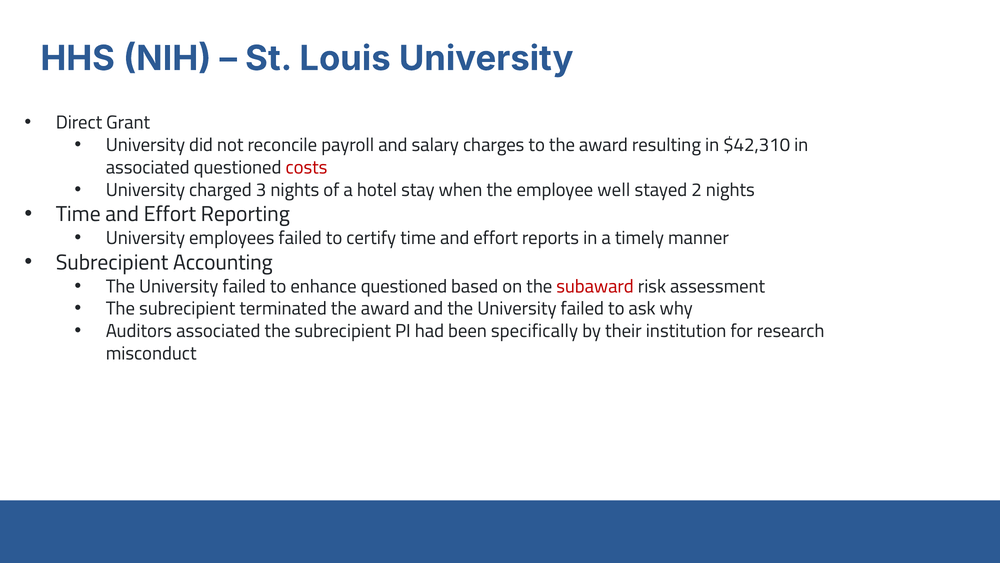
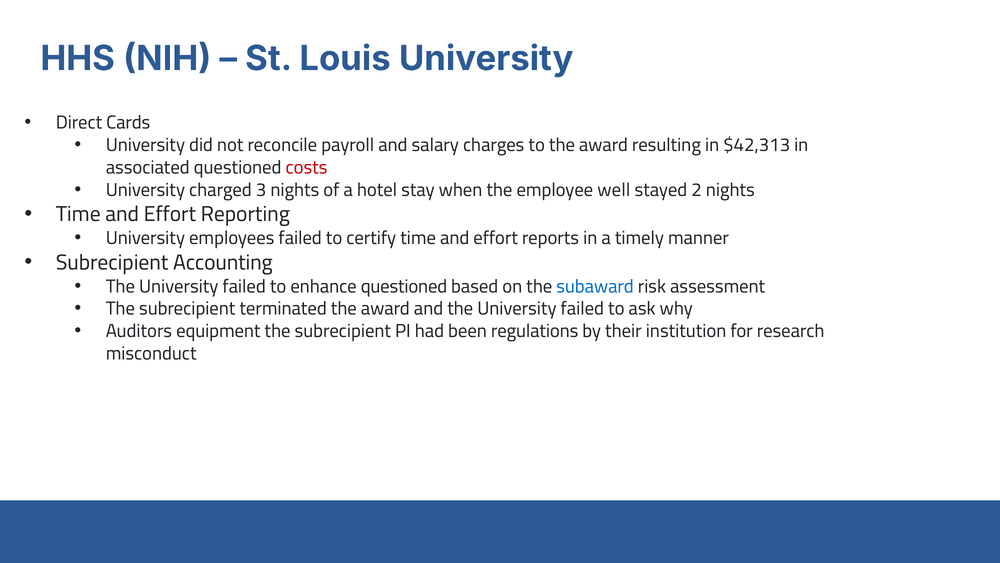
Grant: Grant -> Cards
$42,310: $42,310 -> $42,313
subaward colour: red -> blue
Auditors associated: associated -> equipment
specifically: specifically -> regulations
